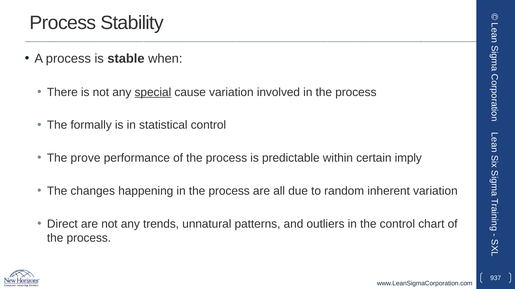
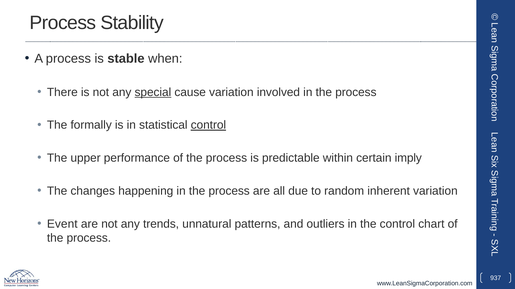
control at (208, 125) underline: none -> present
prove: prove -> upper
Direct: Direct -> Event
